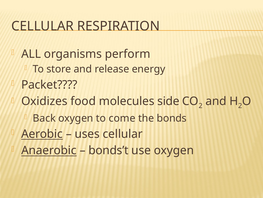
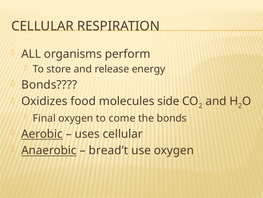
Packet at (49, 85): Packet -> Bonds
Back: Back -> Final
bonds’t: bonds’t -> bread’t
